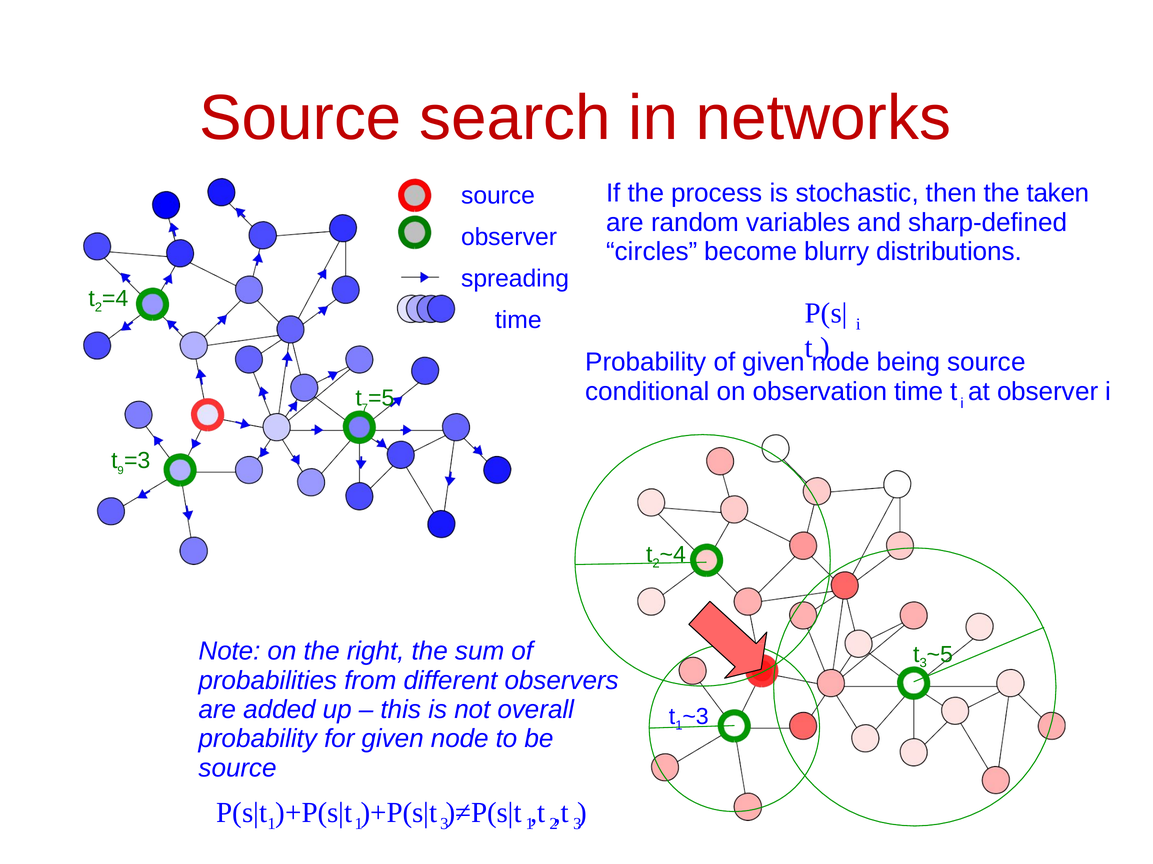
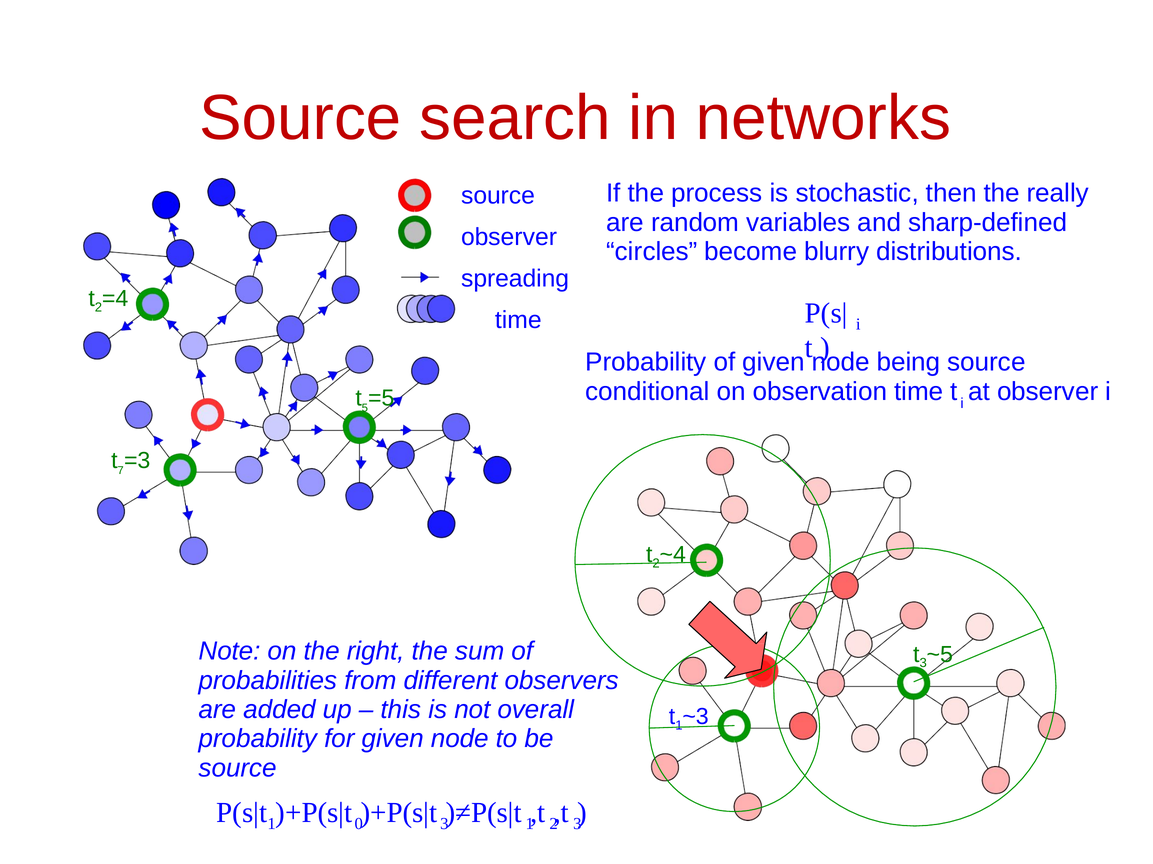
taken: taken -> really
7: 7 -> 5
9: 9 -> 7
1 1: 1 -> 0
